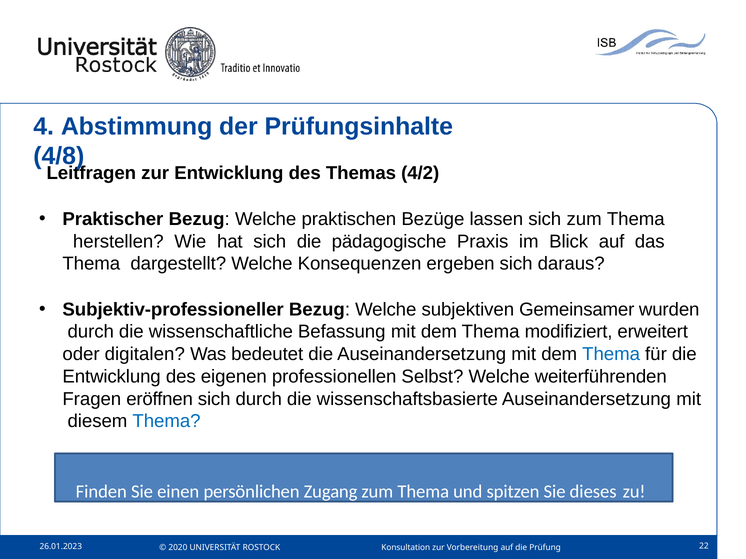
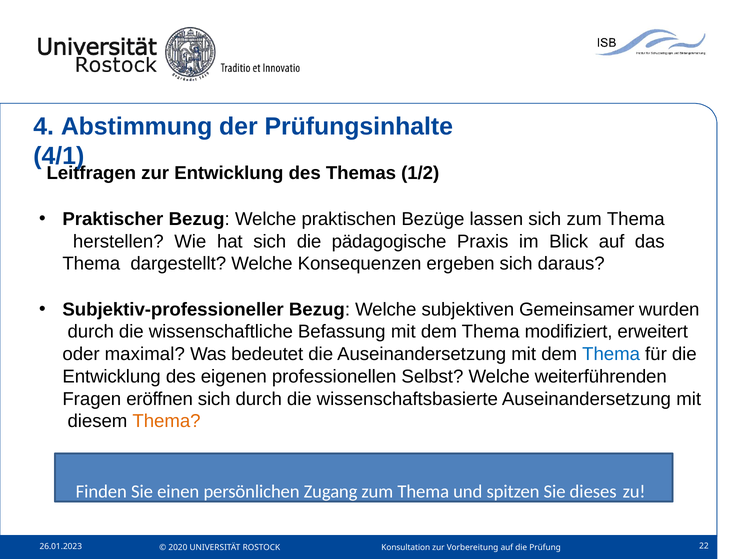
4/8: 4/8 -> 4/1
4/2: 4/2 -> 1/2
digitalen: digitalen -> maximal
Thema at (167, 422) colour: blue -> orange
